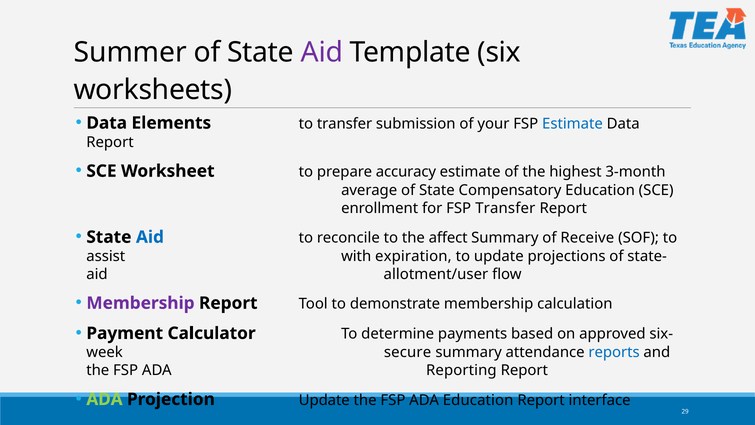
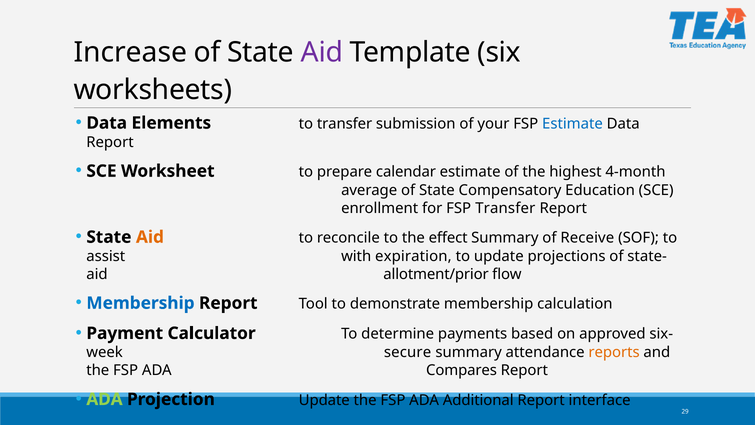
Summer: Summer -> Increase
accuracy: accuracy -> calendar
3-month: 3-month -> 4-month
Aid at (150, 237) colour: blue -> orange
affect: affect -> effect
allotment/user: allotment/user -> allotment/prior
Membership at (140, 303) colour: purple -> blue
reports colour: blue -> orange
Reporting: Reporting -> Compares
ADA Education: Education -> Additional
